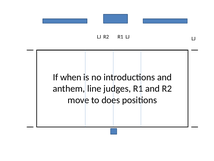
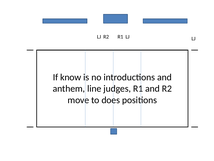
when: when -> know
